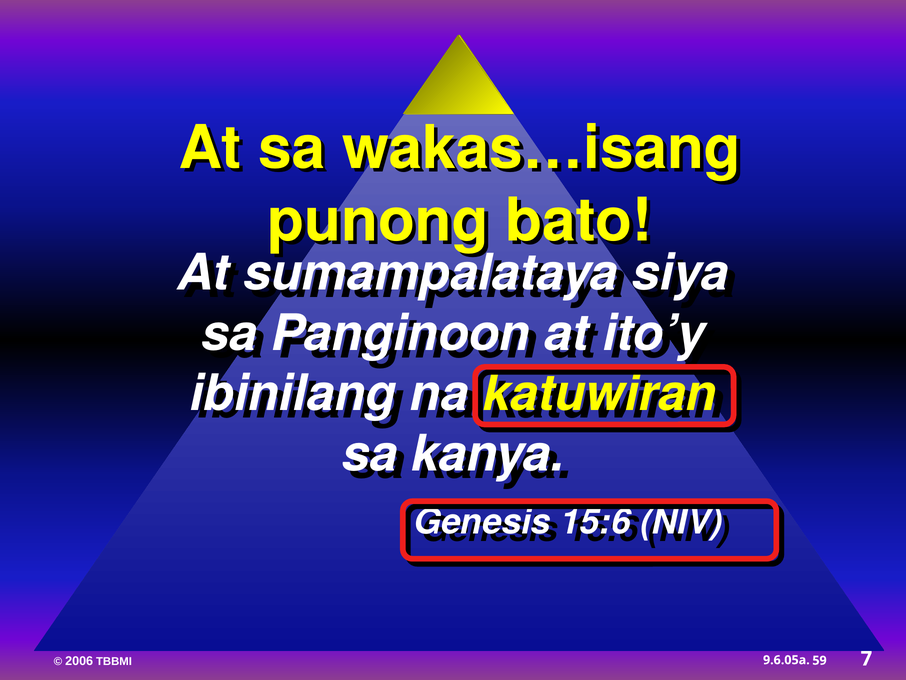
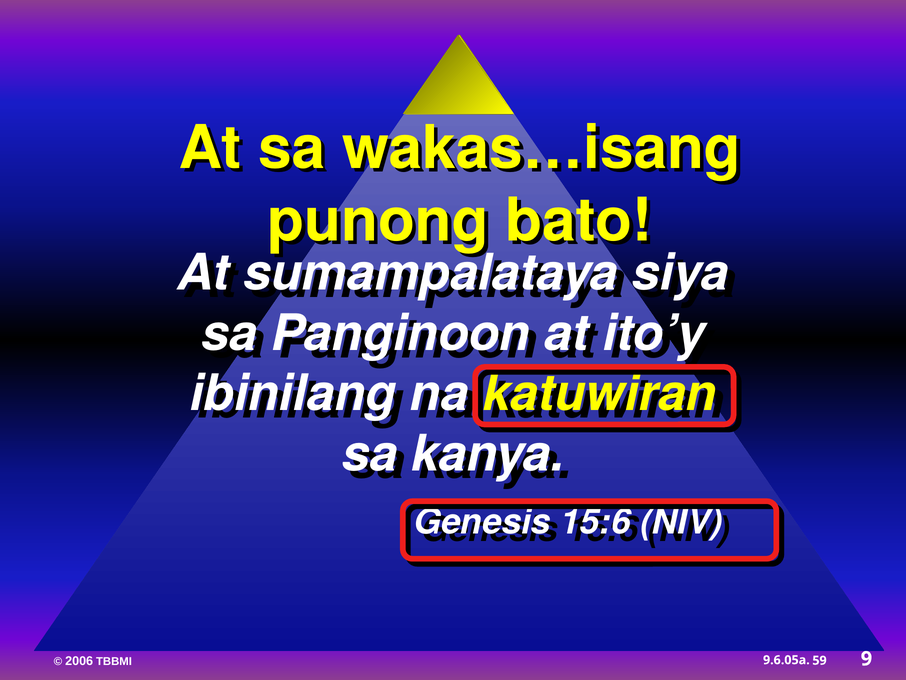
7: 7 -> 9
